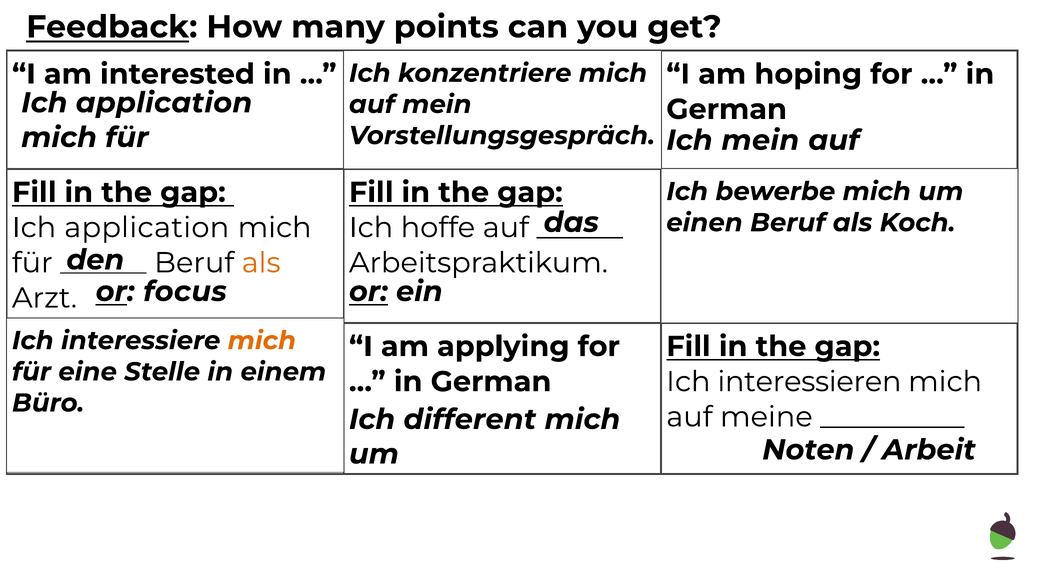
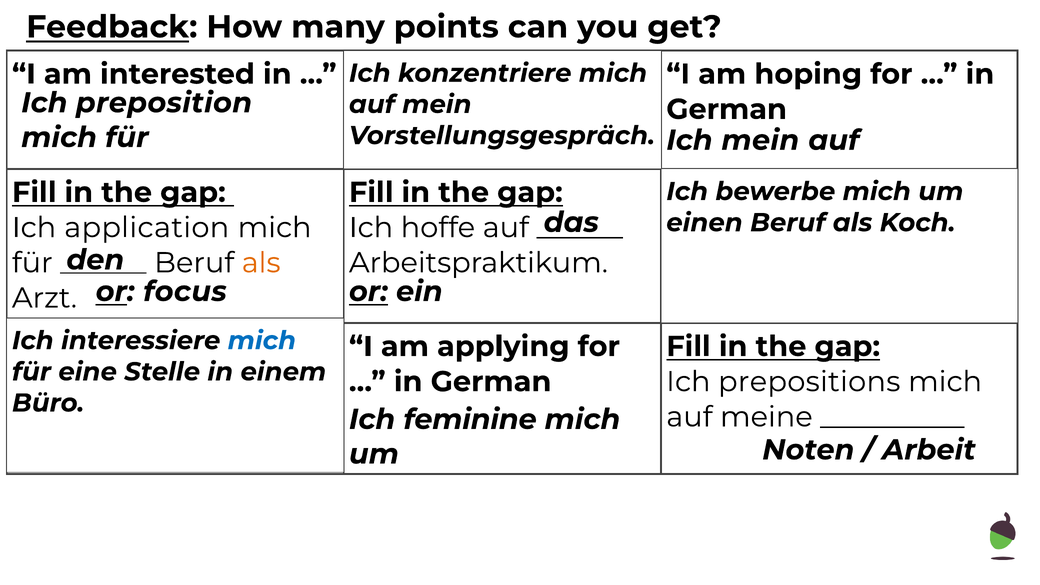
application at (164, 103): application -> preposition
mich at (262, 341) colour: orange -> blue
interessieren: interessieren -> prepositions
different: different -> feminine
